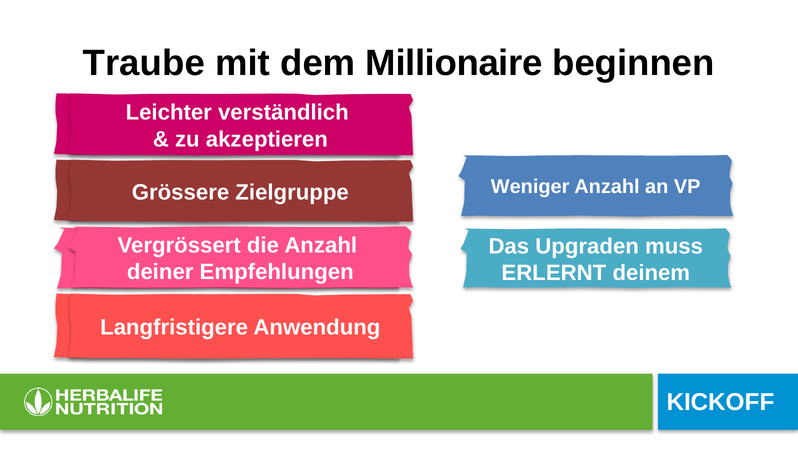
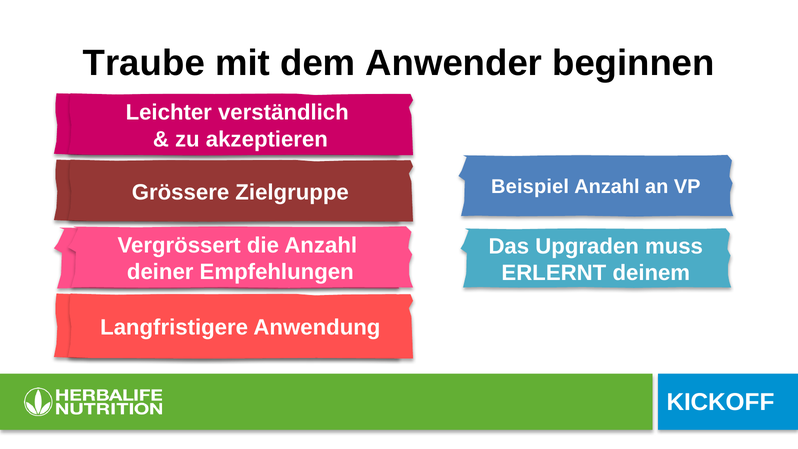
Millionaire: Millionaire -> Anwender
Weniger: Weniger -> Beispiel
